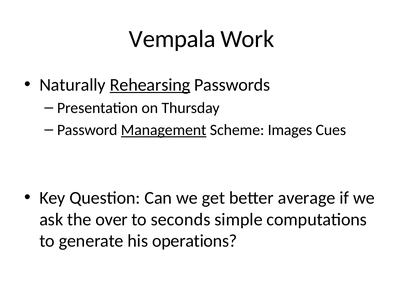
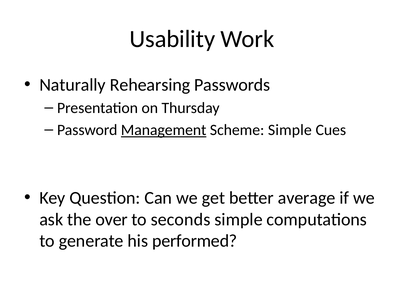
Vempala: Vempala -> Usability
Rehearsing underline: present -> none
Scheme Images: Images -> Simple
operations: operations -> performed
